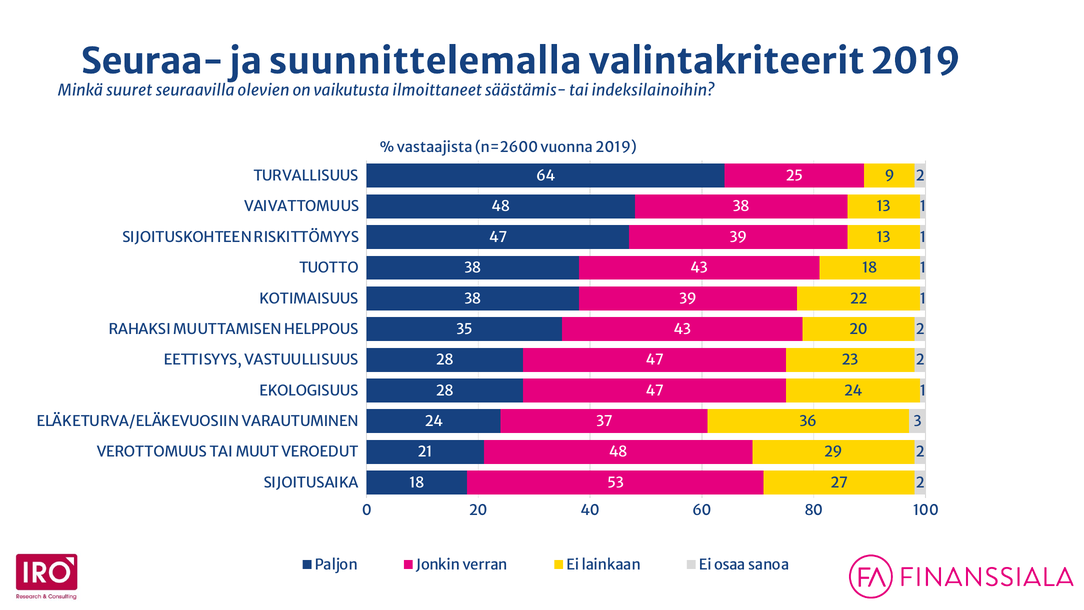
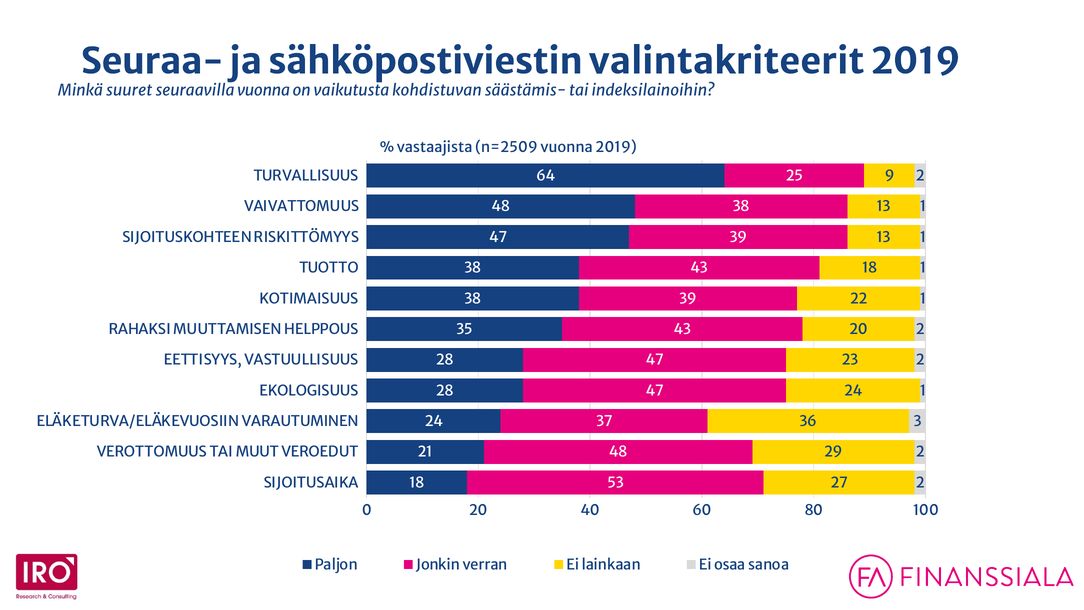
suunnittelemalla: suunnittelemalla -> sähköpostiviestin
seuraavilla olevien: olevien -> vuonna
ilmoittaneet: ilmoittaneet -> kohdistuvan
n=2600: n=2600 -> n=2509
